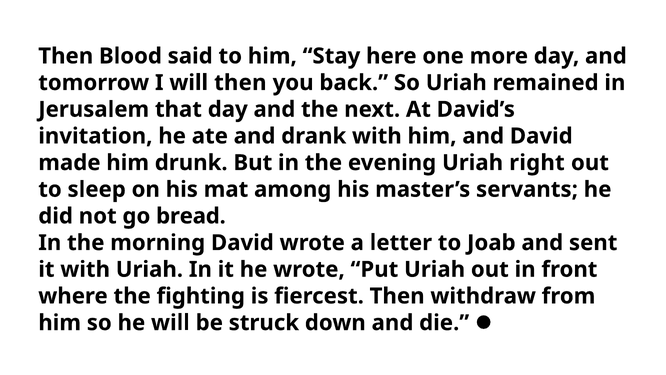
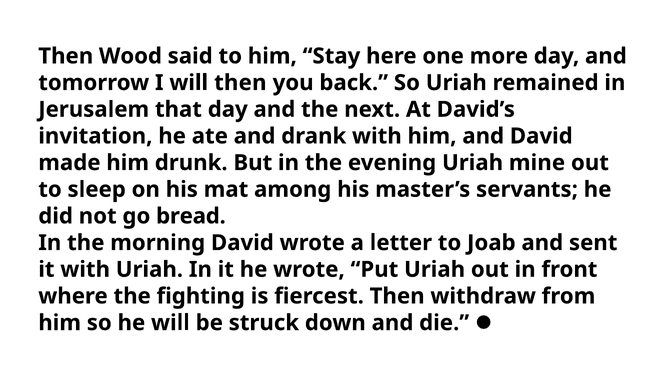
Blood: Blood -> Wood
right: right -> mine
